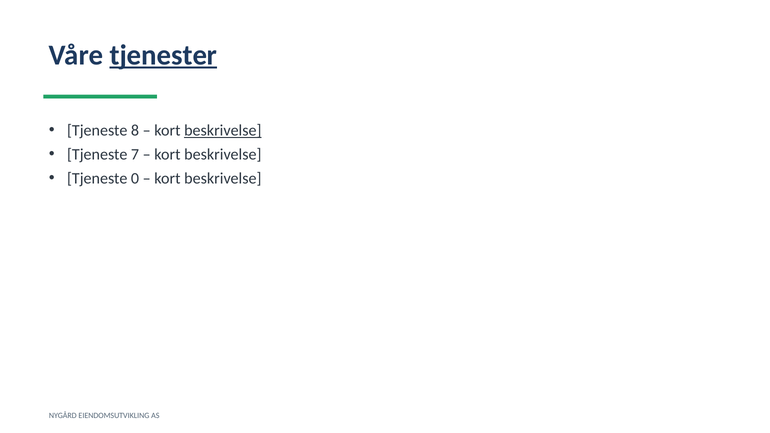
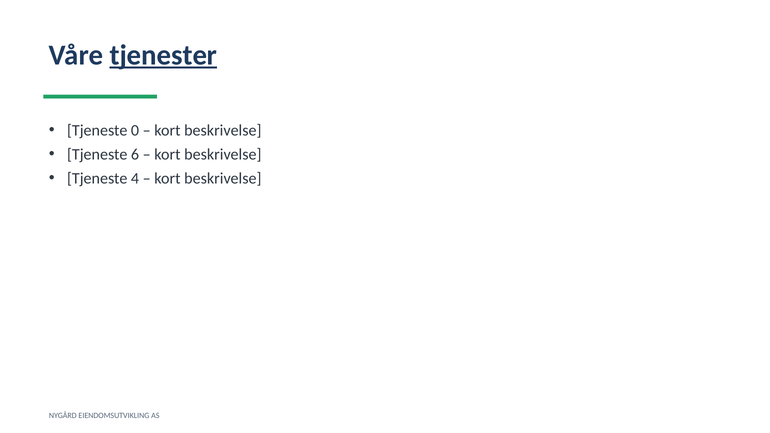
8: 8 -> 0
beskrivelse at (223, 130) underline: present -> none
7: 7 -> 6
0: 0 -> 4
